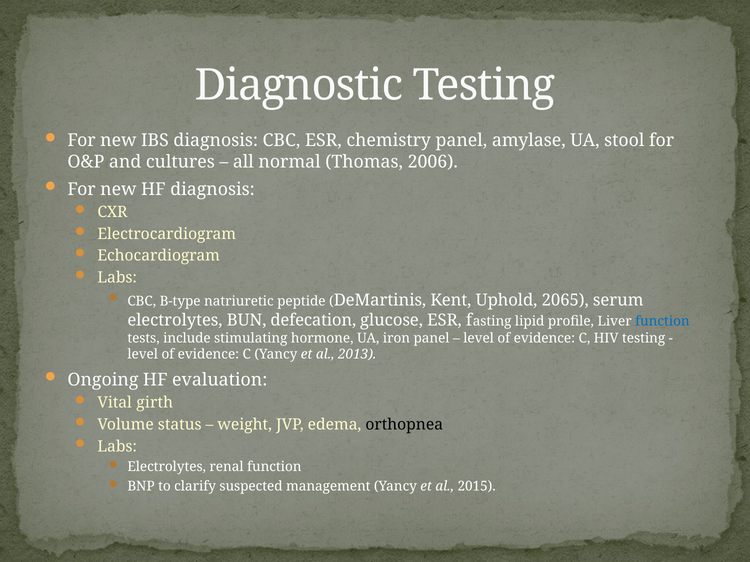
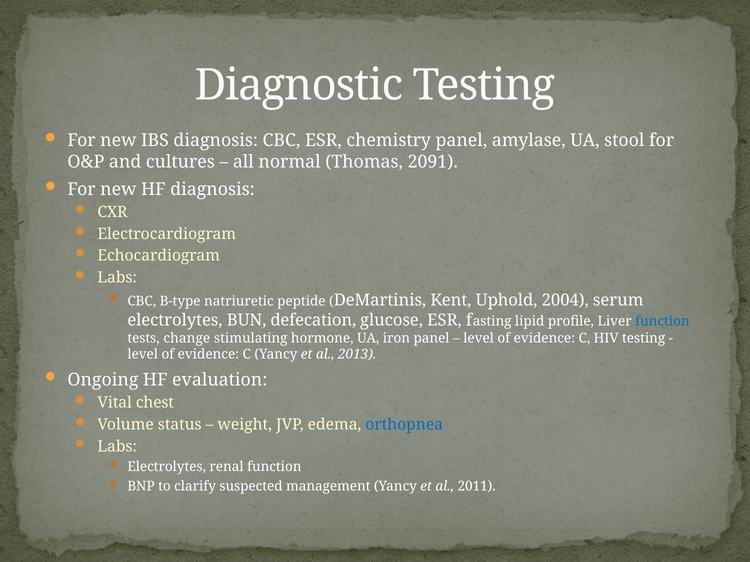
2006: 2006 -> 2091
2065: 2065 -> 2004
include: include -> change
girth: girth -> chest
orthopnea colour: black -> blue
2015: 2015 -> 2011
